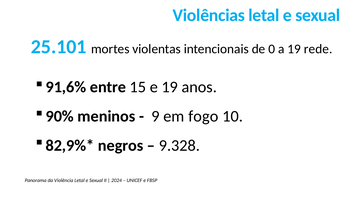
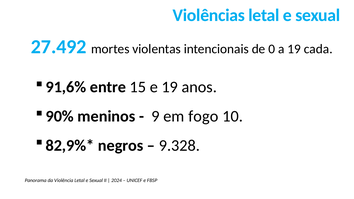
25.101: 25.101 -> 27.492
rede: rede -> cada
